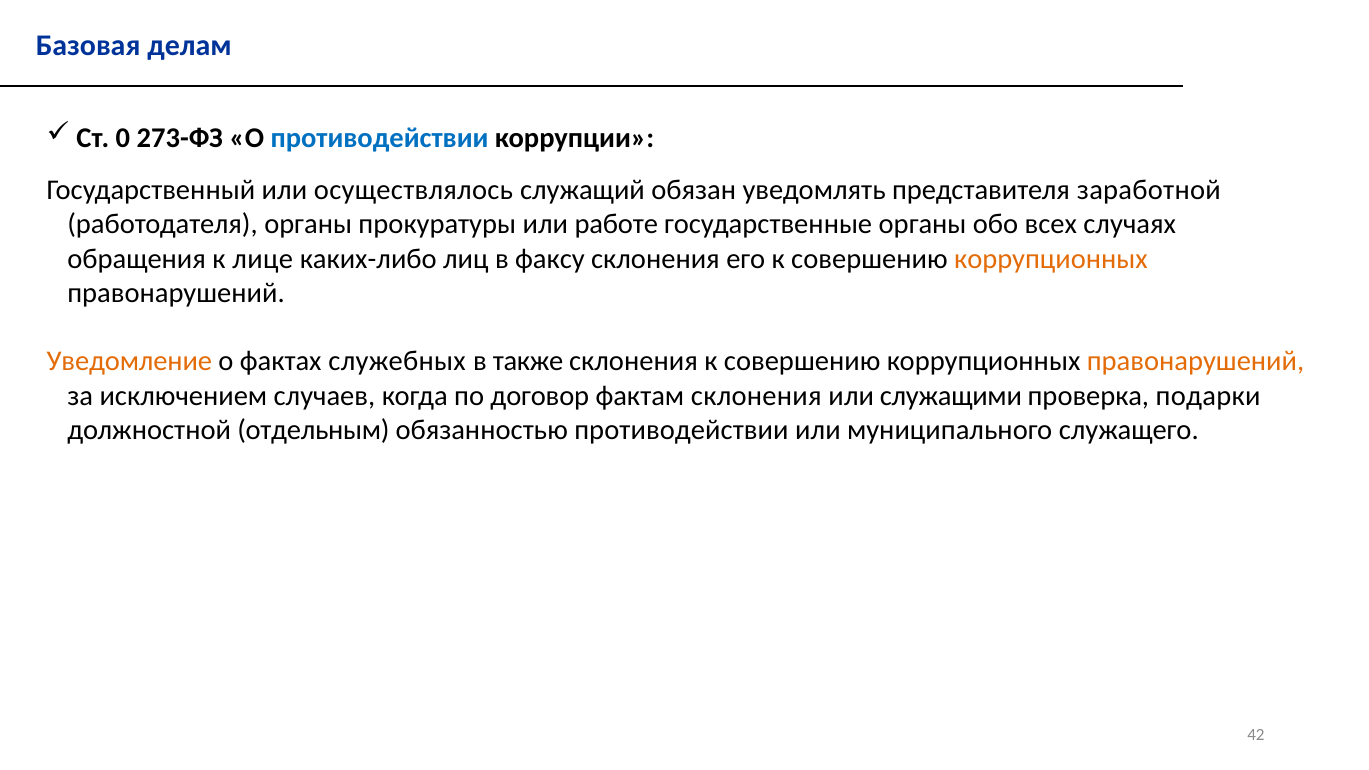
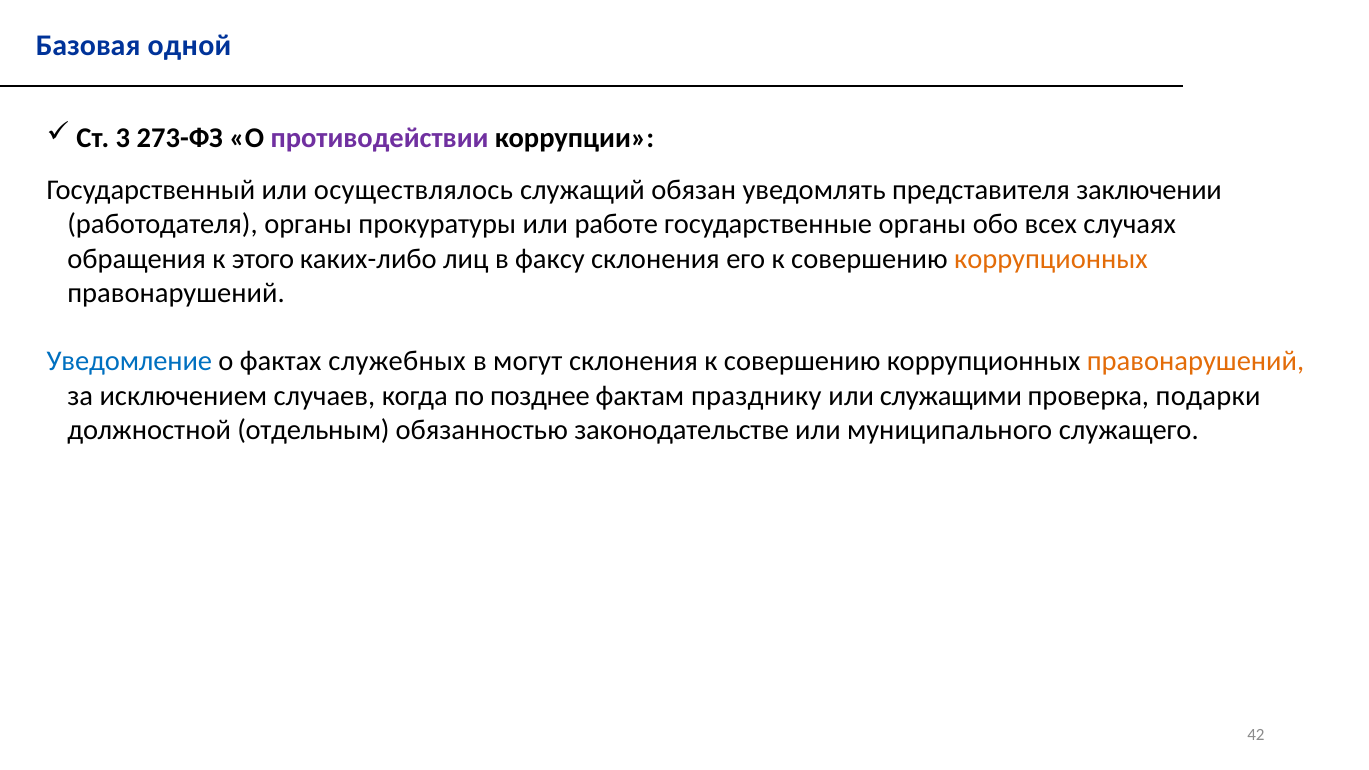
делам: делам -> одной
0: 0 -> 3
противодействии at (380, 138) colour: blue -> purple
заработной: заработной -> заключении
лице: лице -> этого
Уведомление colour: orange -> blue
также: также -> могут
договор: договор -> позднее
фактам склонения: склонения -> празднику
обязанностью противодействии: противодействии -> законодательстве
